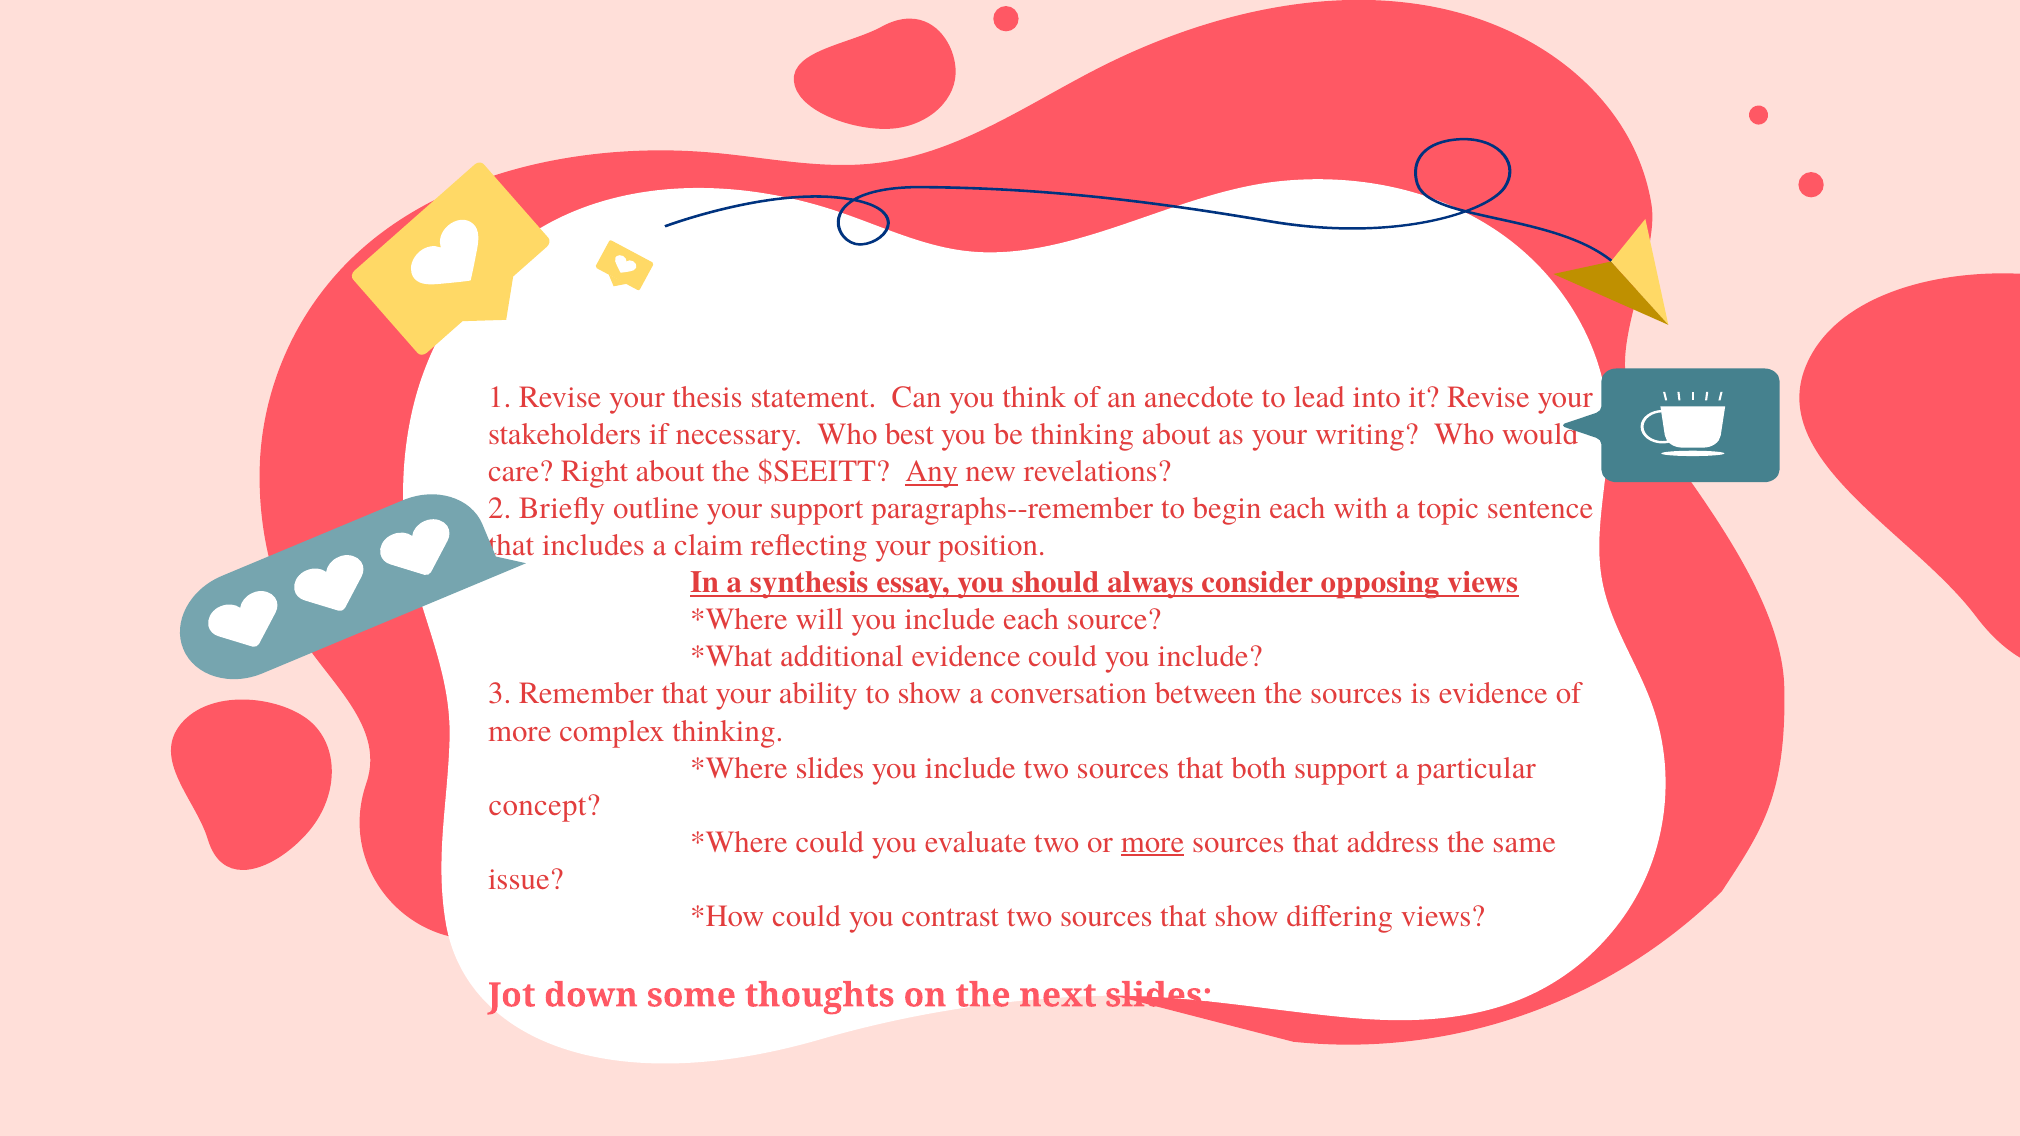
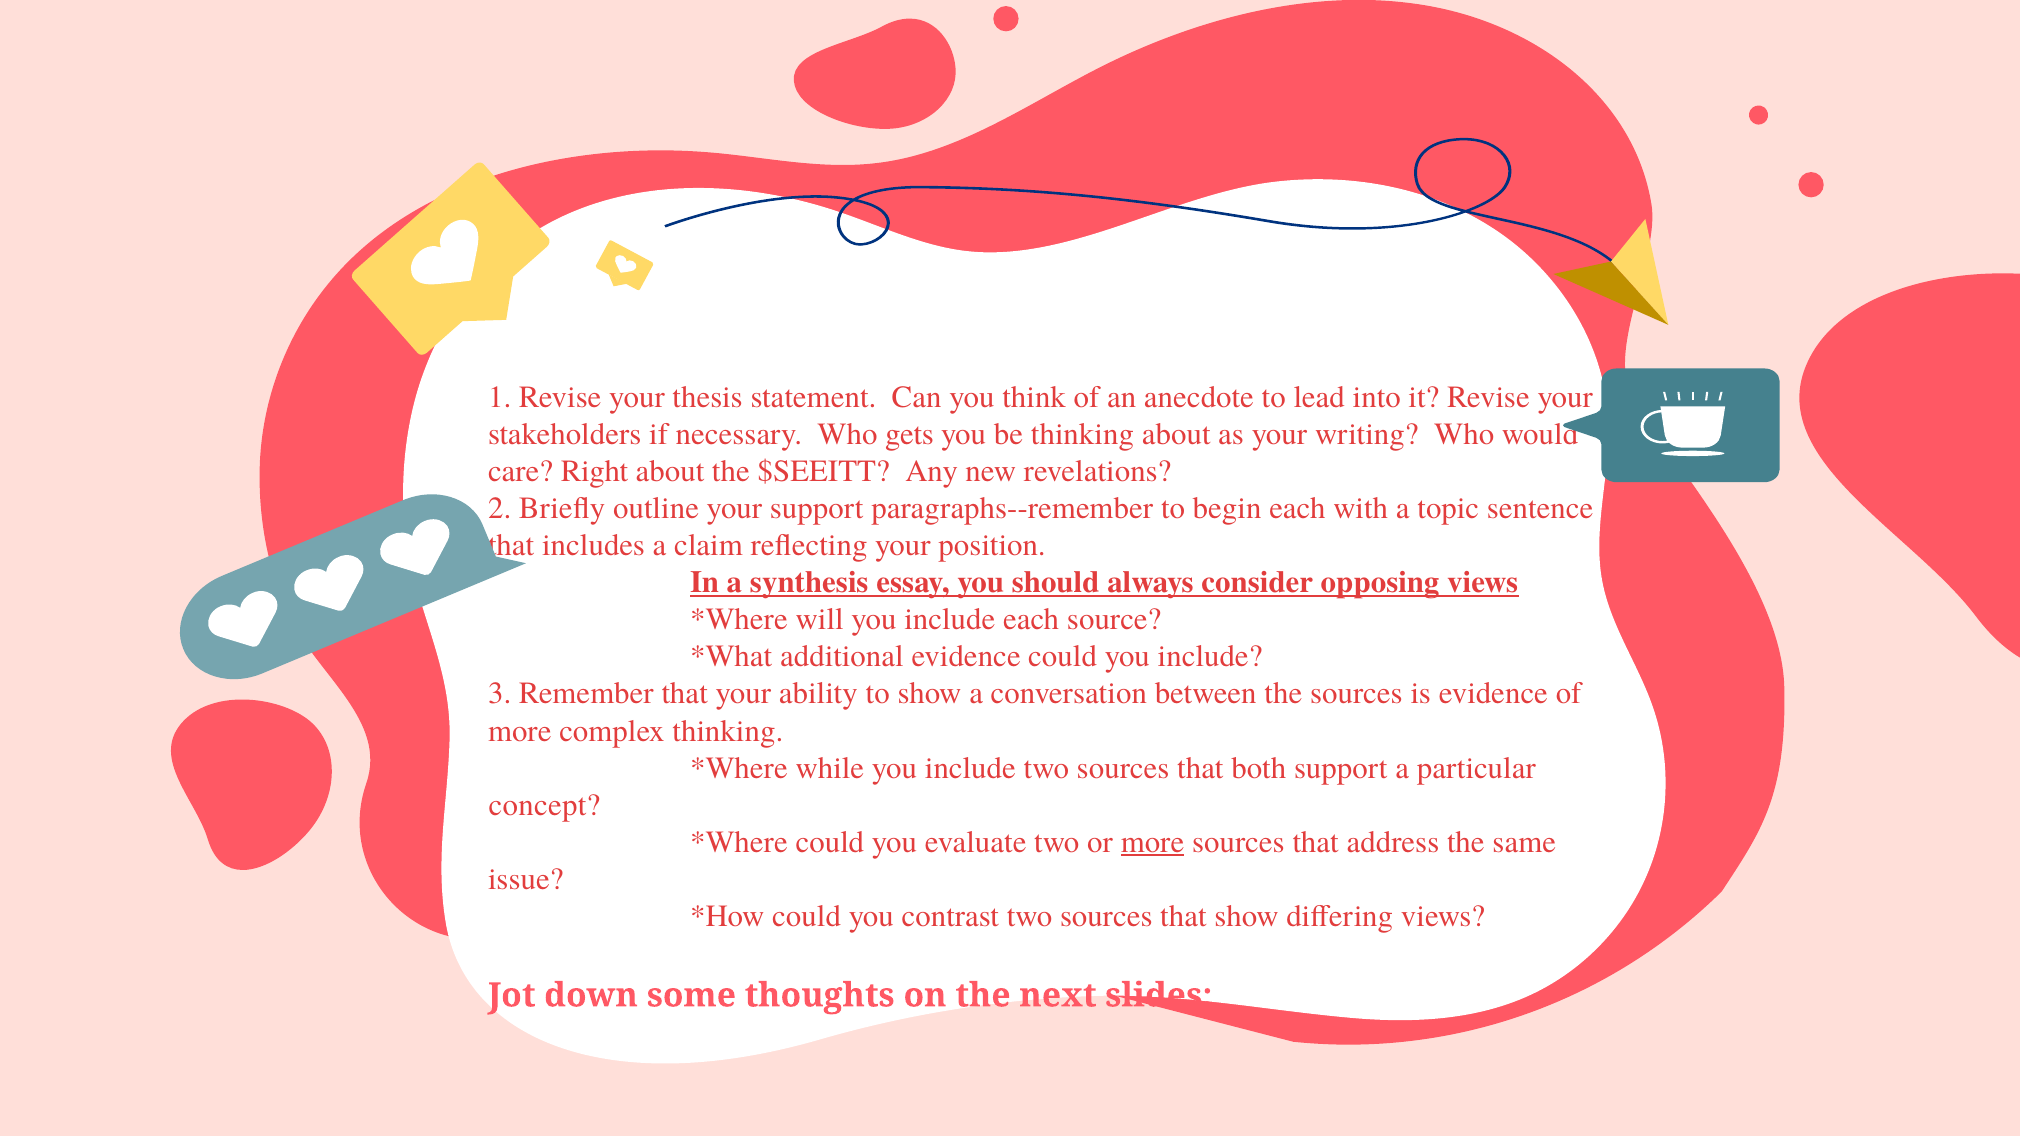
best: best -> gets
Any underline: present -> none
slides at (830, 768): slides -> while
